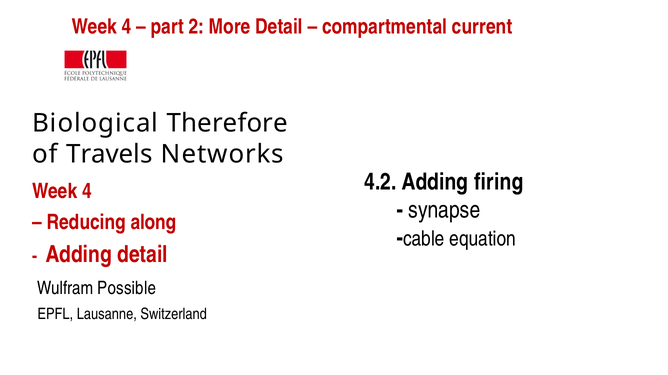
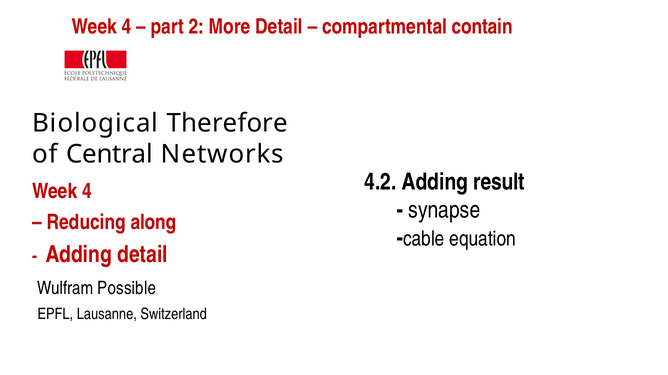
current: current -> contain
Travels: Travels -> Central
firing: firing -> result
